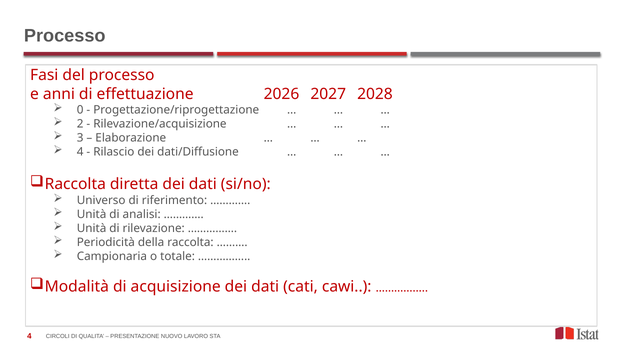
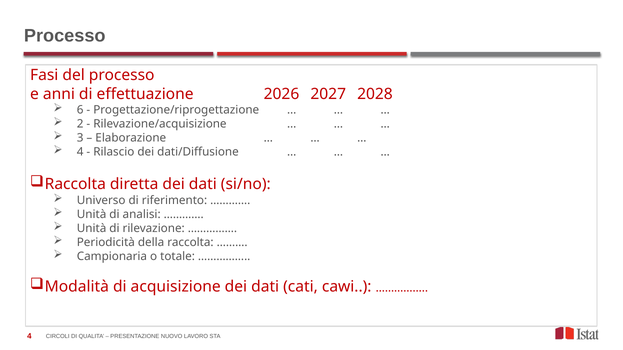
0: 0 -> 6
